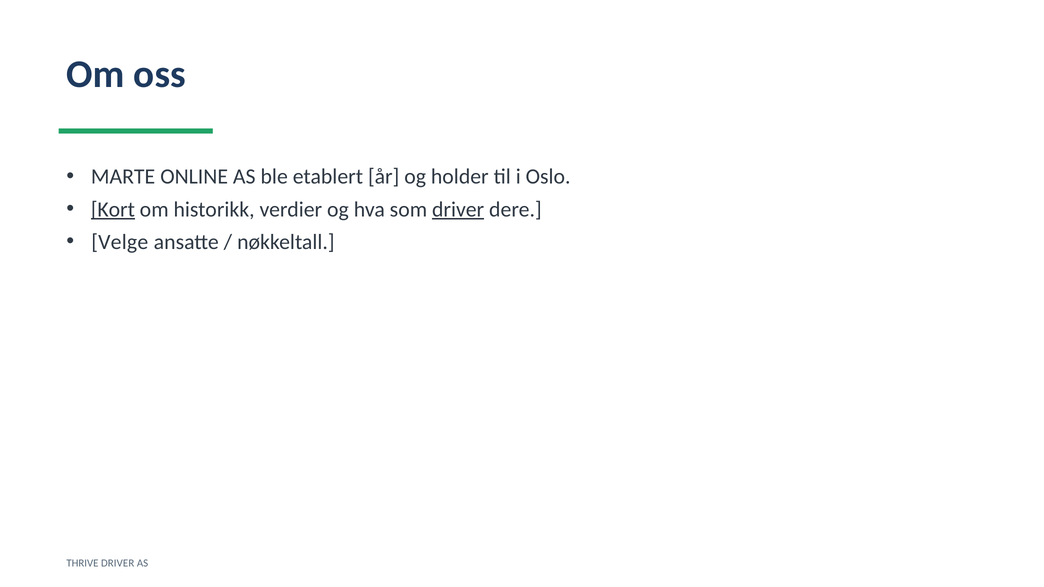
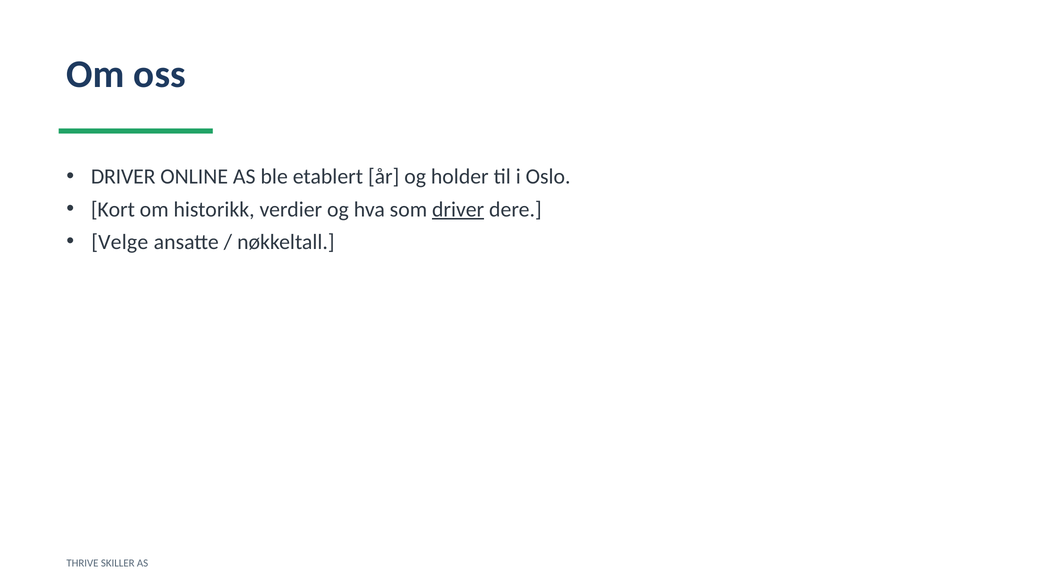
MARTE at (123, 177): MARTE -> DRIVER
Kort underline: present -> none
THRIVE DRIVER: DRIVER -> SKILLER
